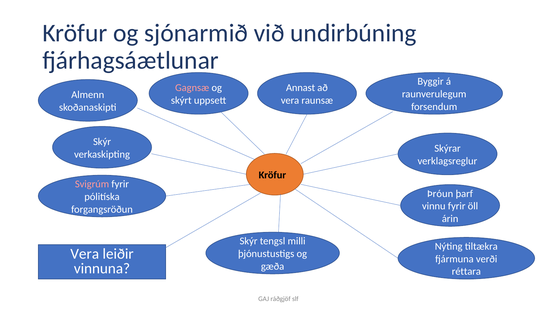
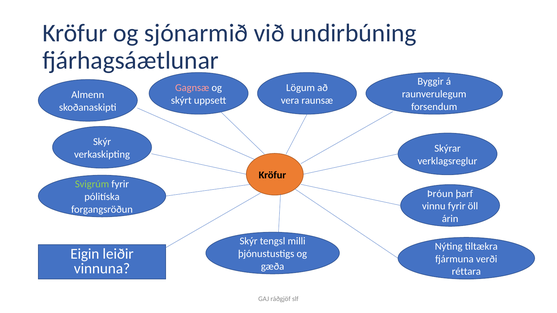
Annast: Annast -> Lögum
Svigrúm colour: pink -> light green
Vera at (85, 254): Vera -> Eigin
